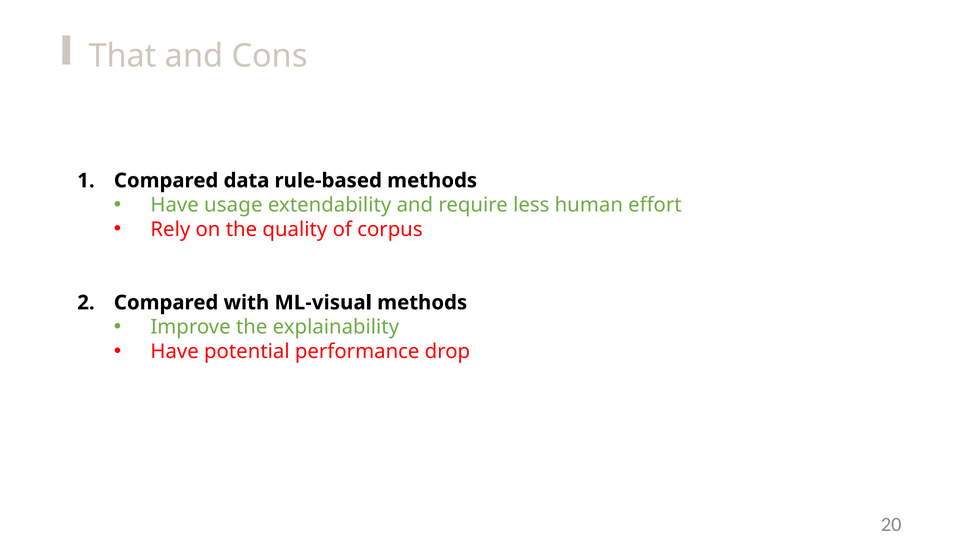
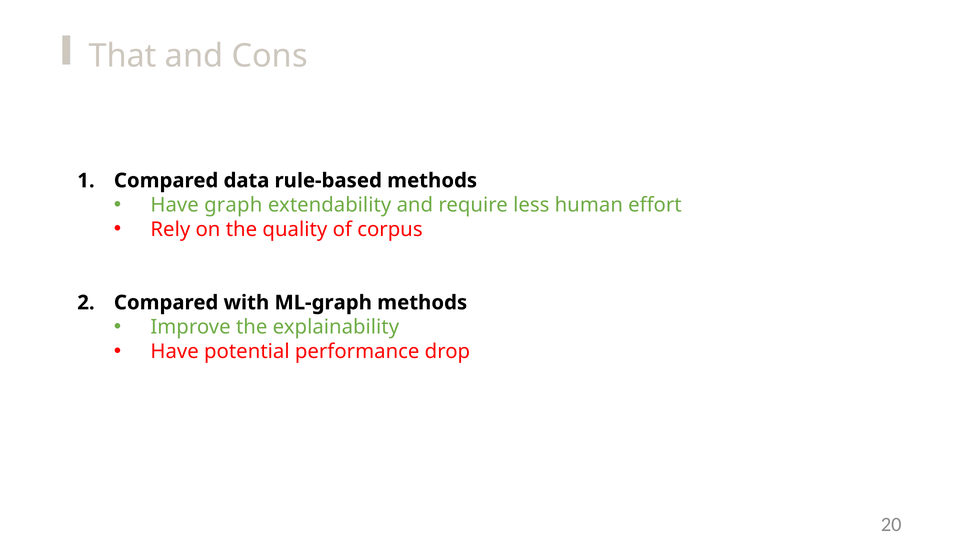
usage: usage -> graph
ML-visual: ML-visual -> ML-graph
